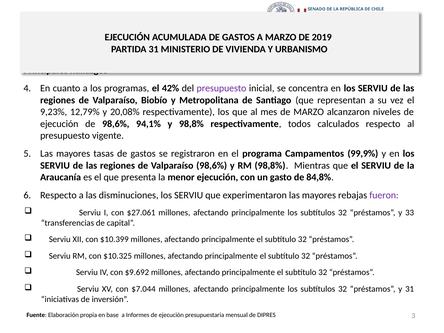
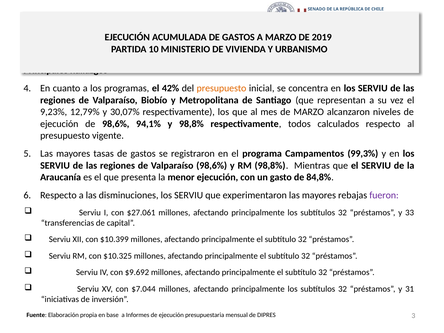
PARTIDA 31: 31 -> 10
presupuesto at (222, 88) colour: purple -> orange
20,08%: 20,08% -> 30,07%
99,9%: 99,9% -> 99,3%
